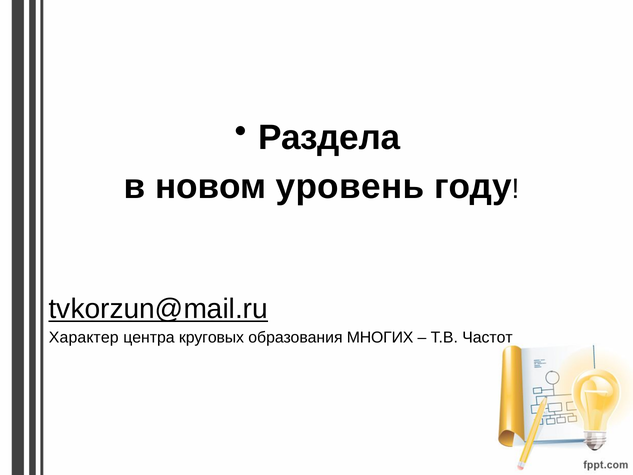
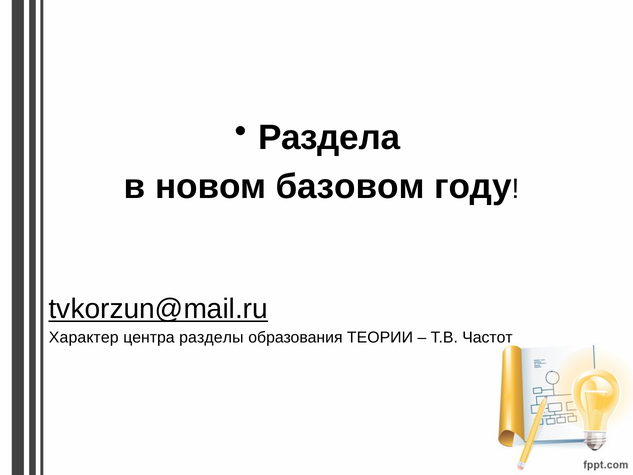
уровень: уровень -> базовом
круговых: круговых -> разделы
МНОГИХ: МНОГИХ -> ТЕОРИИ
